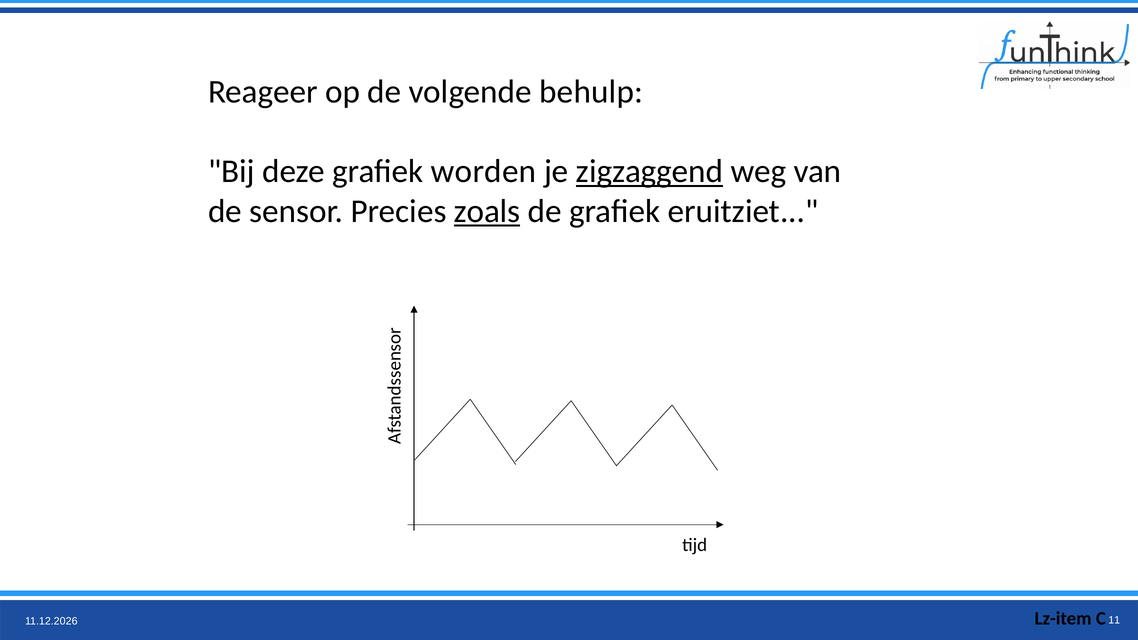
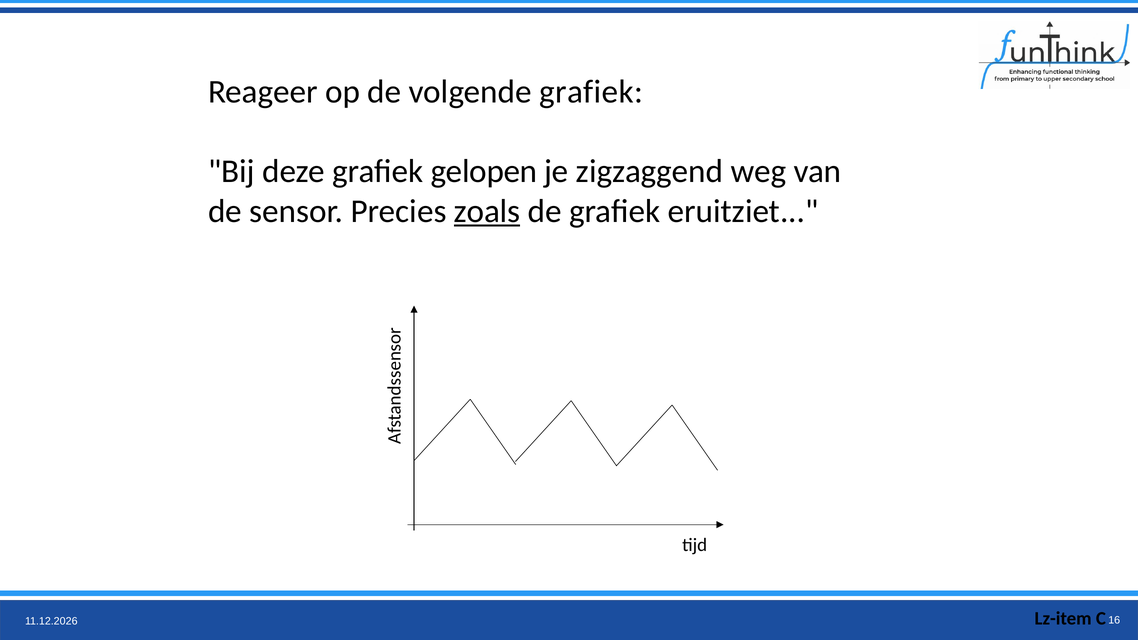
volgende behulp: behulp -> grafiek
worden: worden -> gelopen
zigzaggend underline: present -> none
11: 11 -> 16
